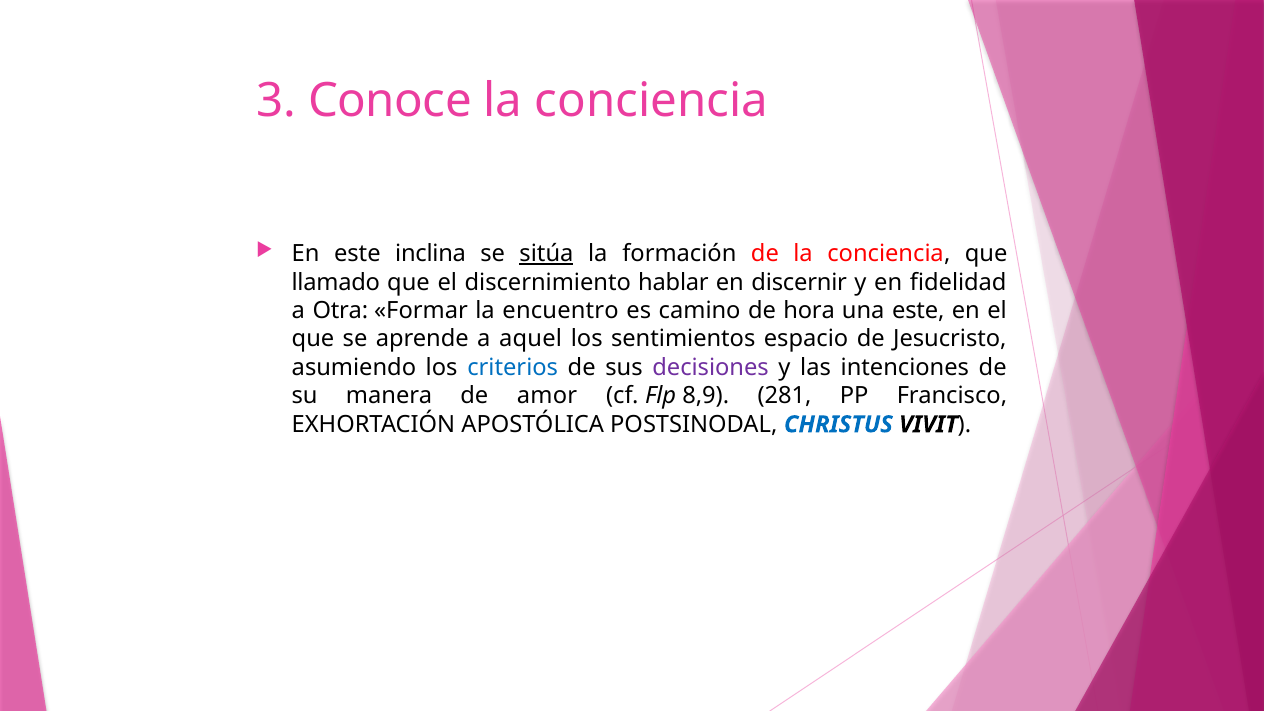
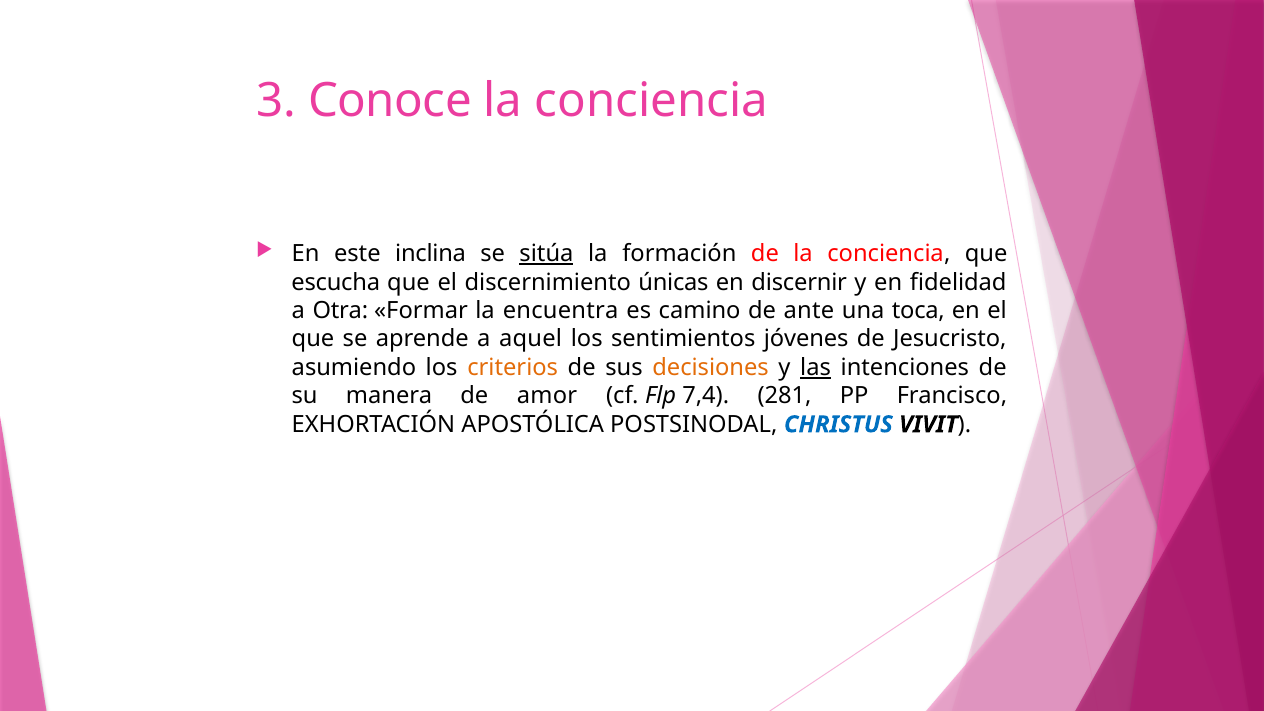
llamado: llamado -> escucha
hablar: hablar -> únicas
encuentro: encuentro -> encuentra
hora: hora -> ante
una este: este -> toca
espacio: espacio -> jóvenes
criterios colour: blue -> orange
decisiones colour: purple -> orange
las underline: none -> present
8,9: 8,9 -> 7,4
